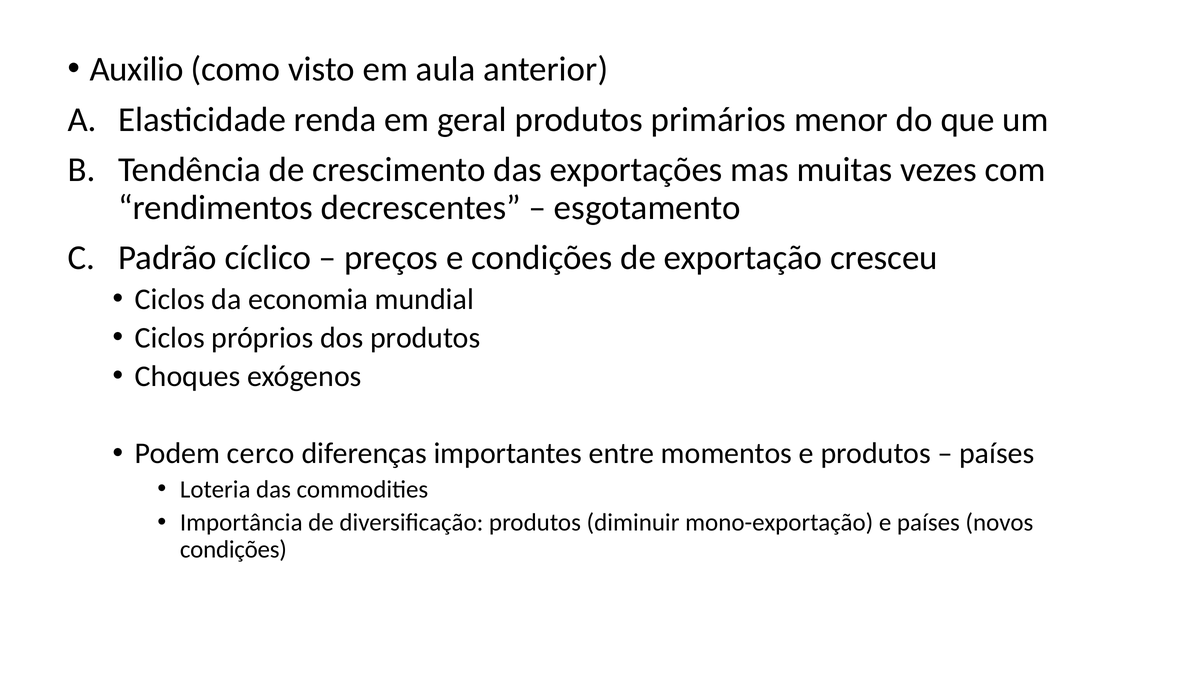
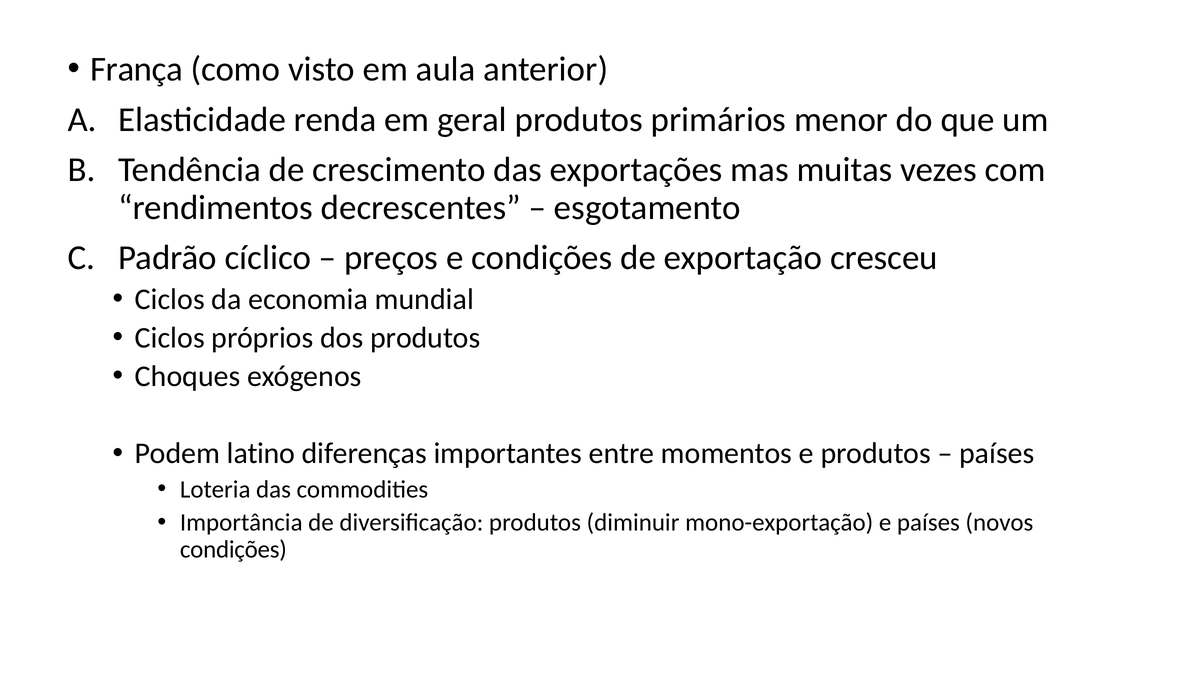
Auxilio: Auxilio -> França
cerco: cerco -> latino
